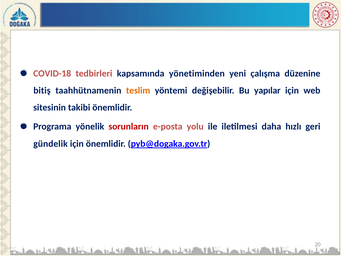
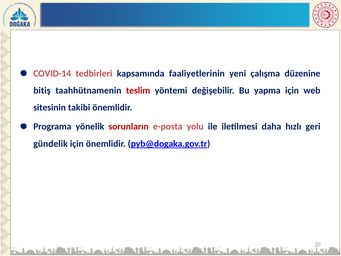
COVID-18: COVID-18 -> COVID-14
yönetiminden: yönetiminden -> faaliyetlerinin
teslim colour: orange -> red
yapılar: yapılar -> yapma
